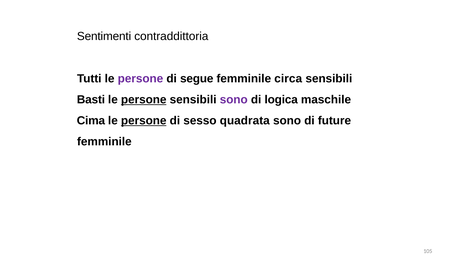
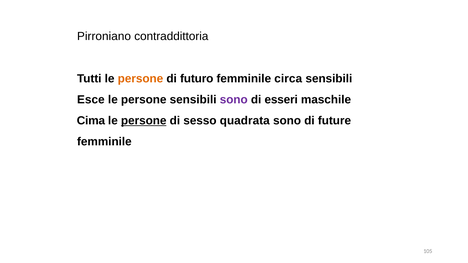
Sentimenti: Sentimenti -> Pirroniano
persone at (140, 79) colour: purple -> orange
segue: segue -> futuro
Basti: Basti -> Esce
persone at (144, 100) underline: present -> none
logica: logica -> esseri
